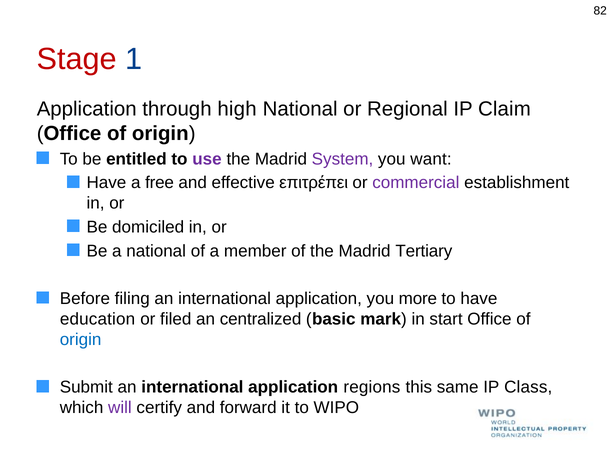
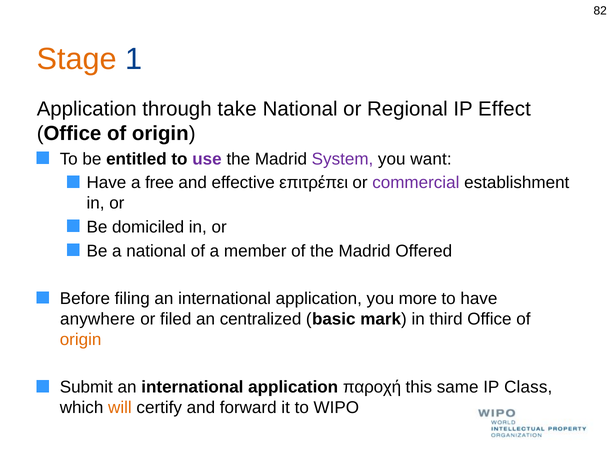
Stage colour: red -> orange
high: high -> take
Claim: Claim -> Effect
Tertiary: Tertiary -> Offered
education: education -> anywhere
start: start -> third
origin at (81, 339) colour: blue -> orange
regions: regions -> παροχή
will colour: purple -> orange
